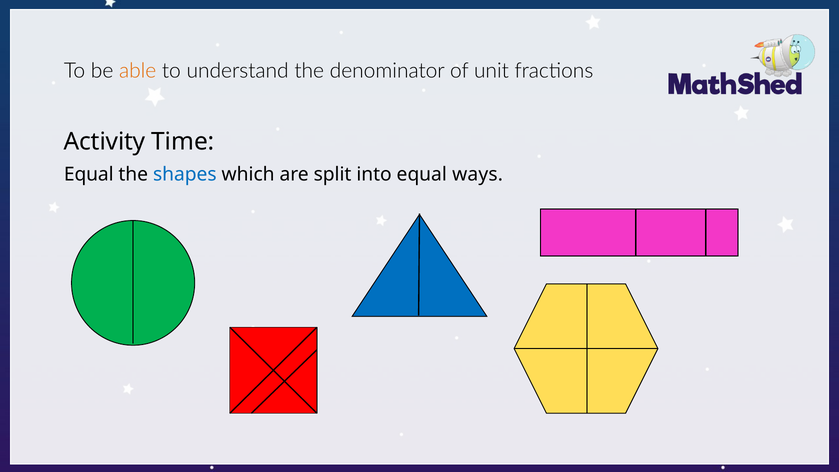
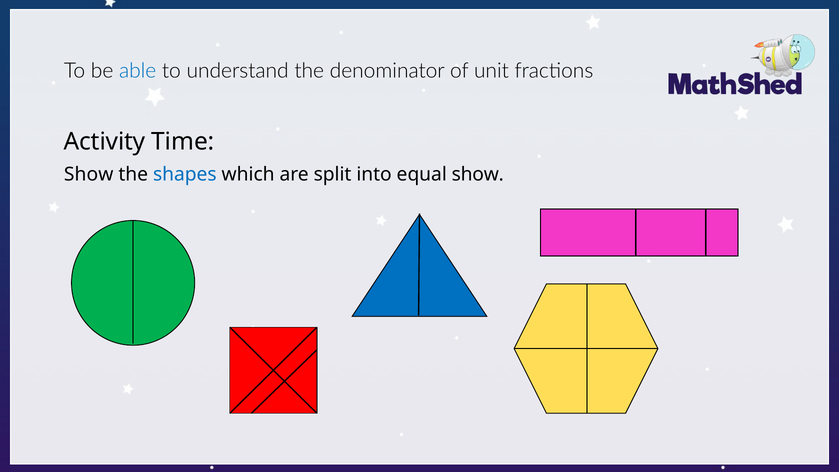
able colour: orange -> blue
Equal at (89, 174): Equal -> Show
equal ways: ways -> show
